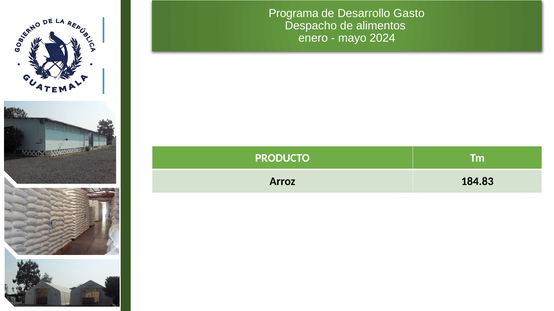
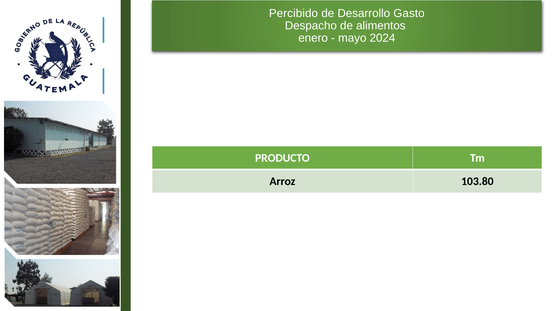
Programa: Programa -> Percibido
184.83: 184.83 -> 103.80
